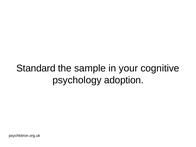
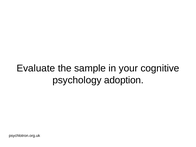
Standard: Standard -> Evaluate
